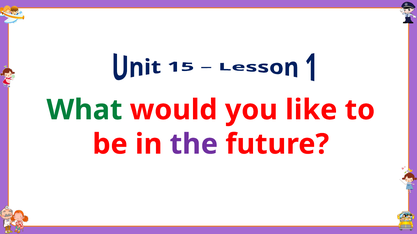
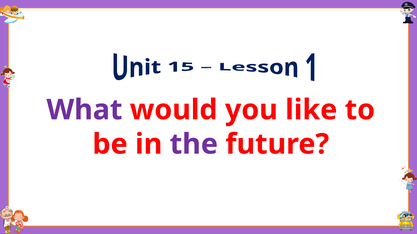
What colour: green -> purple
